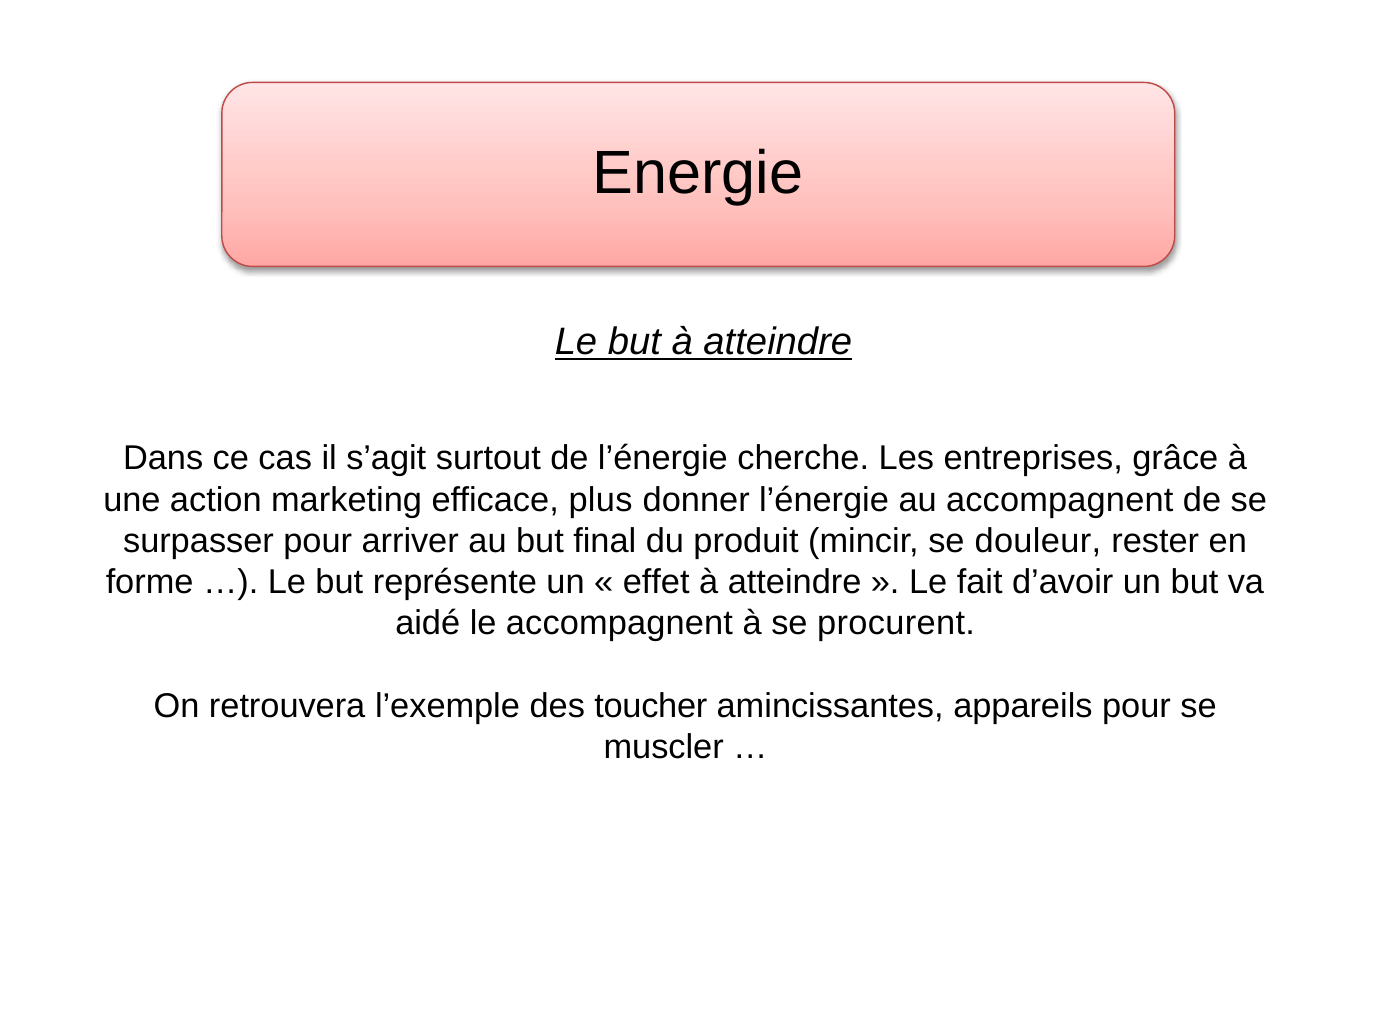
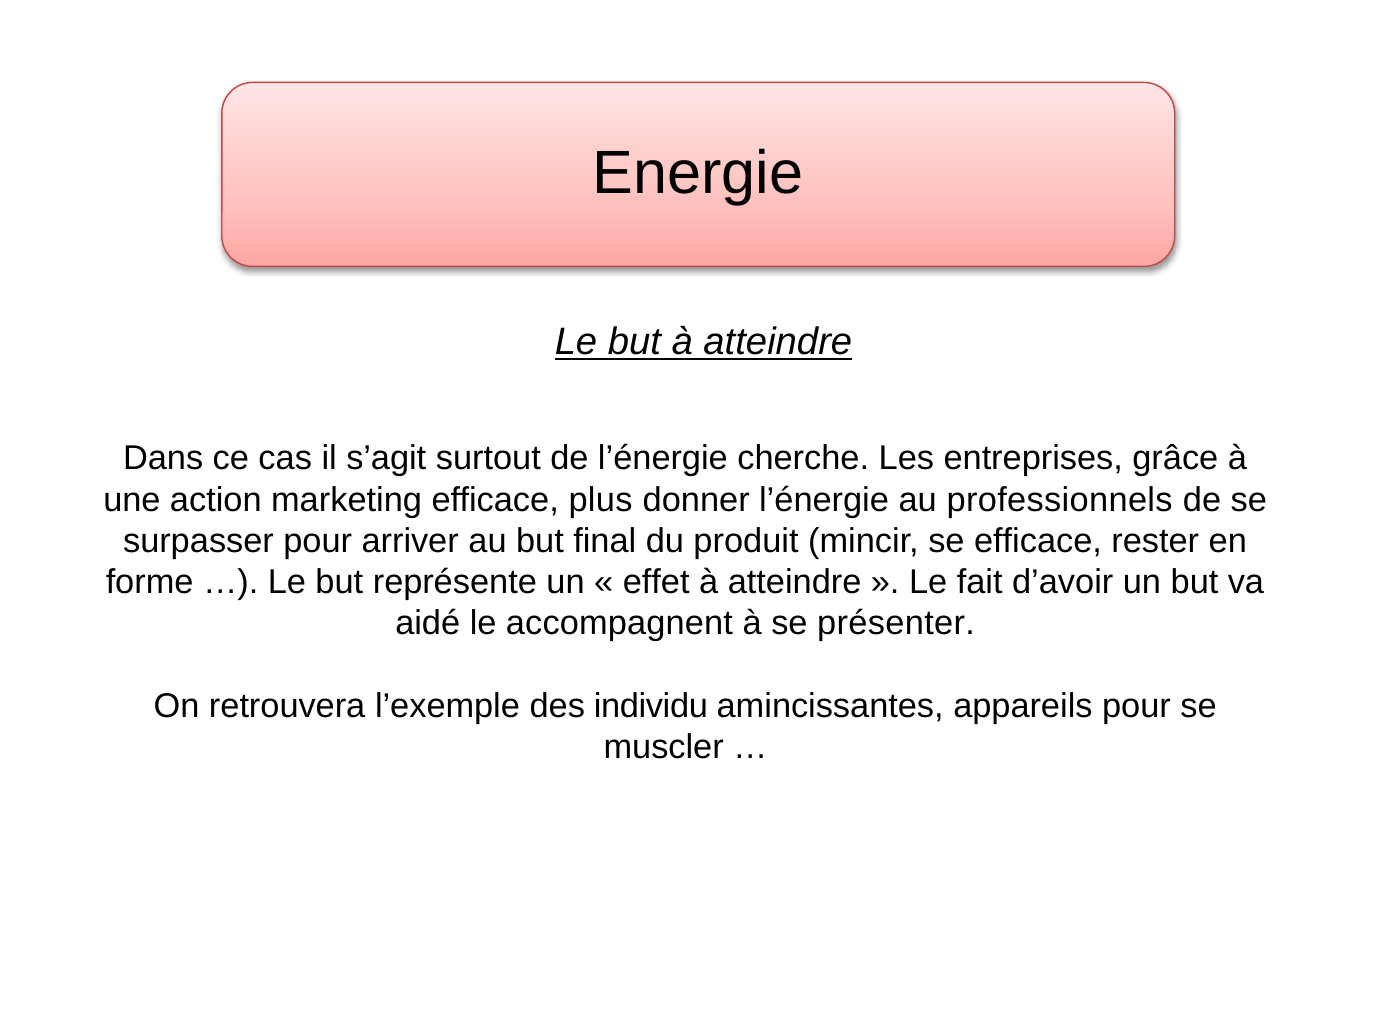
au accompagnent: accompagnent -> professionnels
se douleur: douleur -> efficace
procurent: procurent -> présenter
toucher: toucher -> individu
